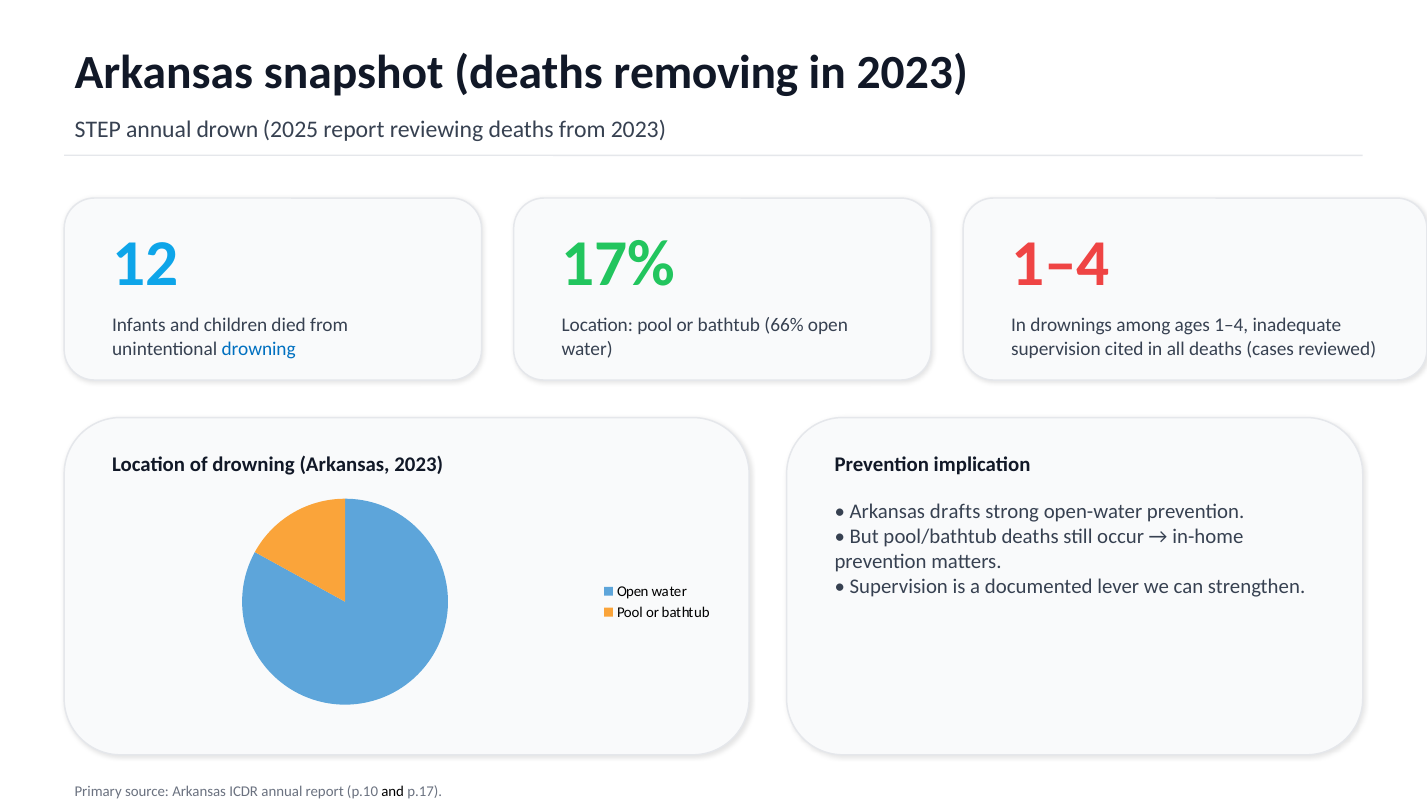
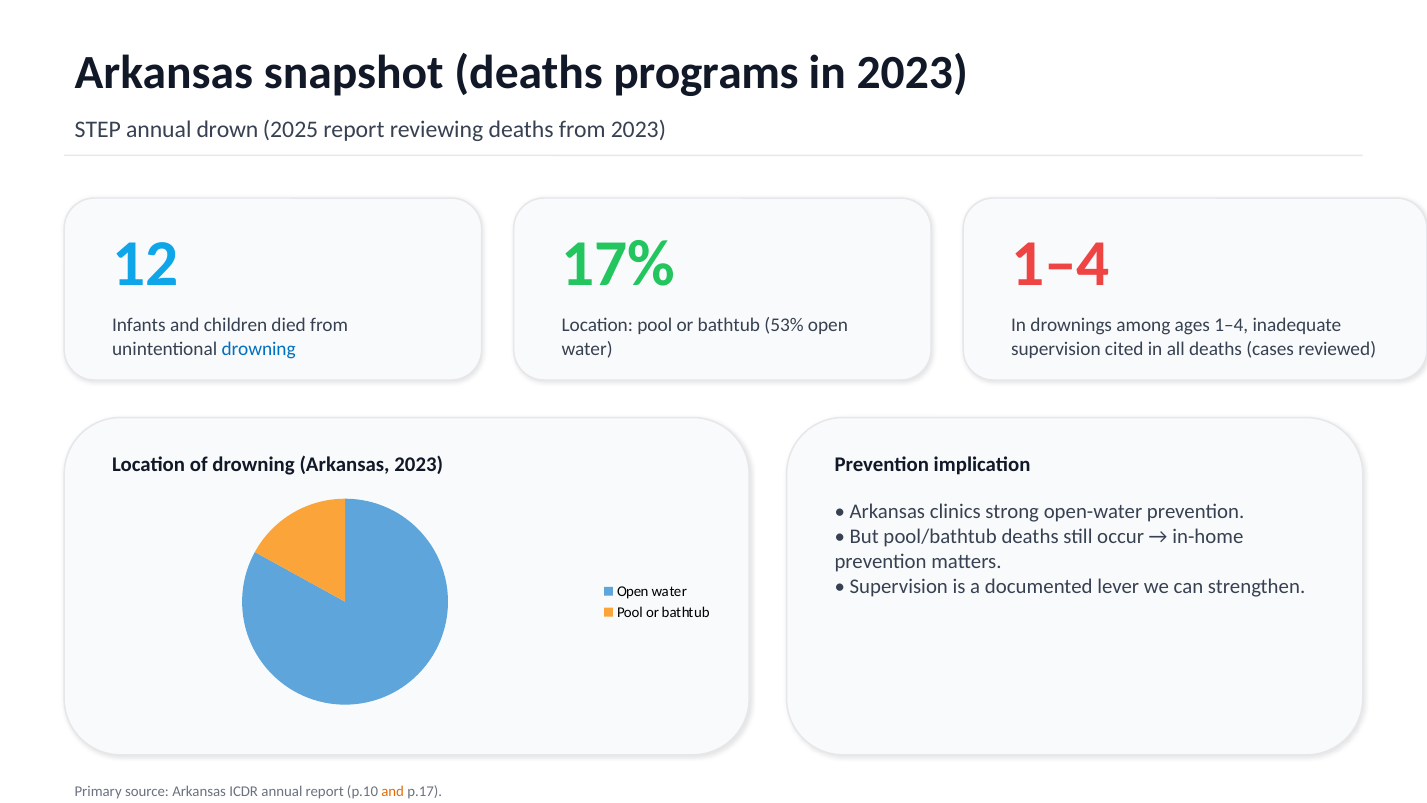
removing: removing -> programs
66%: 66% -> 53%
drafts: drafts -> clinics
and at (393, 791) colour: black -> orange
